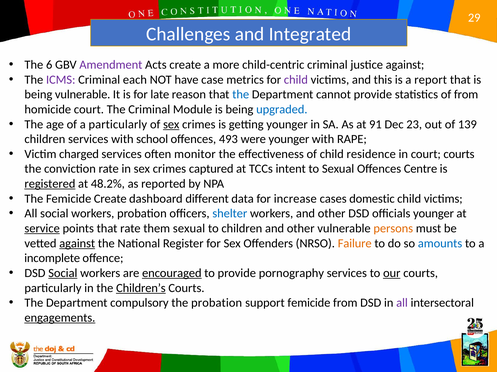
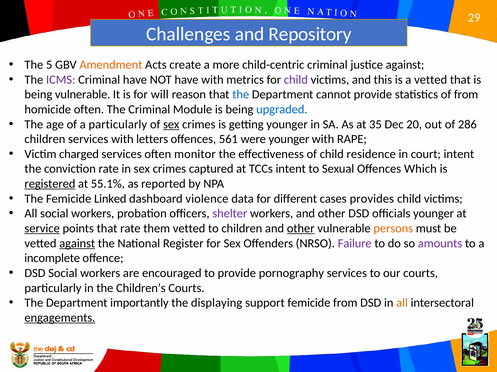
Integrated: Integrated -> Repository
6: 6 -> 5
Amendment colour: purple -> orange
Criminal each: each -> have
have case: case -> with
a report: report -> vetted
late: late -> will
homicide court: court -> often
91: 91 -> 35
23: 23 -> 20
139: 139 -> 286
school: school -> letters
493: 493 -> 561
court courts: courts -> intent
Centre: Centre -> Which
48.2%: 48.2% -> 55.1%
Femicide Create: Create -> Linked
different: different -> violence
increase: increase -> different
domestic: domestic -> provides
shelter colour: blue -> purple
them sexual: sexual -> vetted
other at (301, 229) underline: none -> present
Failure colour: orange -> purple
amounts colour: blue -> purple
Social at (63, 274) underline: present -> none
encouraged underline: present -> none
our underline: present -> none
Children’s underline: present -> none
compulsory: compulsory -> importantly
the probation: probation -> displaying
all at (402, 303) colour: purple -> orange
